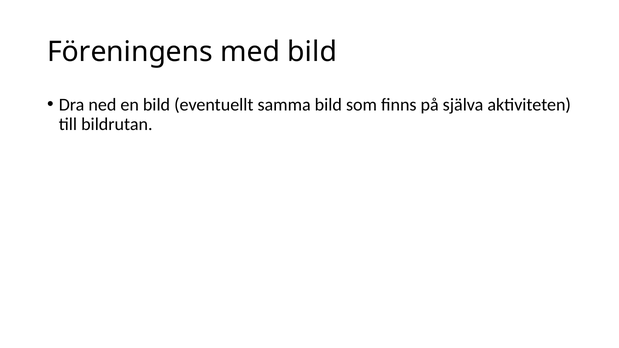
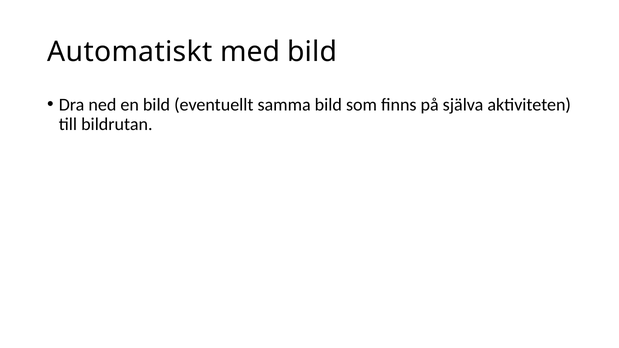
Föreningens: Föreningens -> Automatiskt
